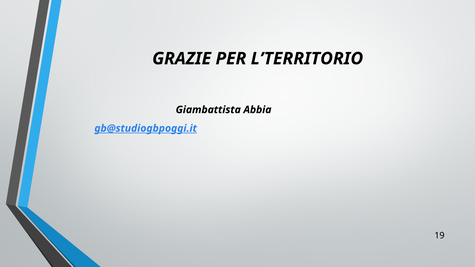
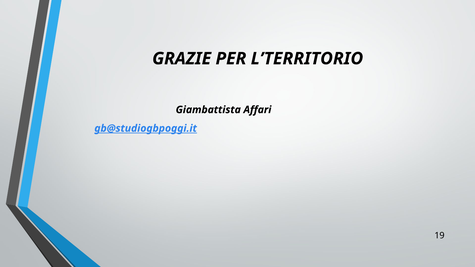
Abbia: Abbia -> Affari
